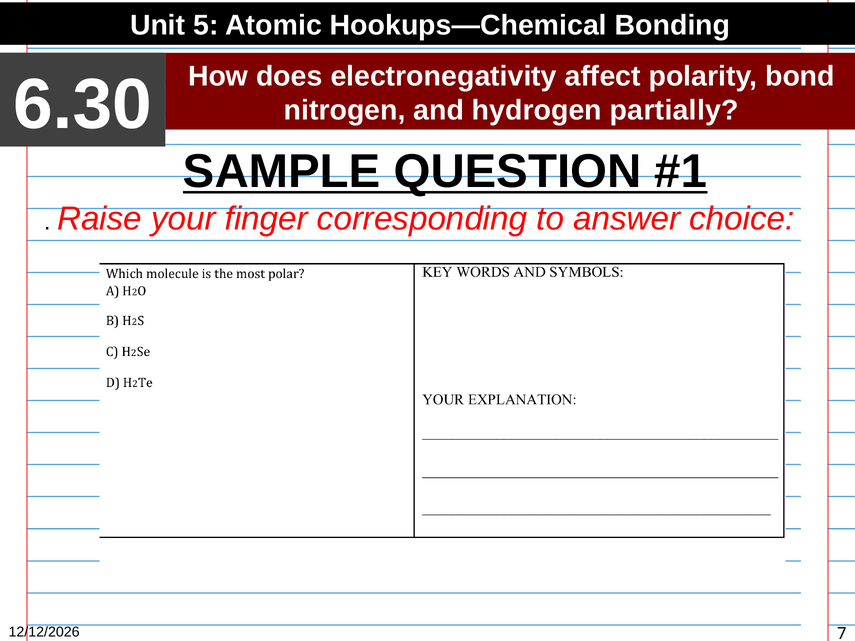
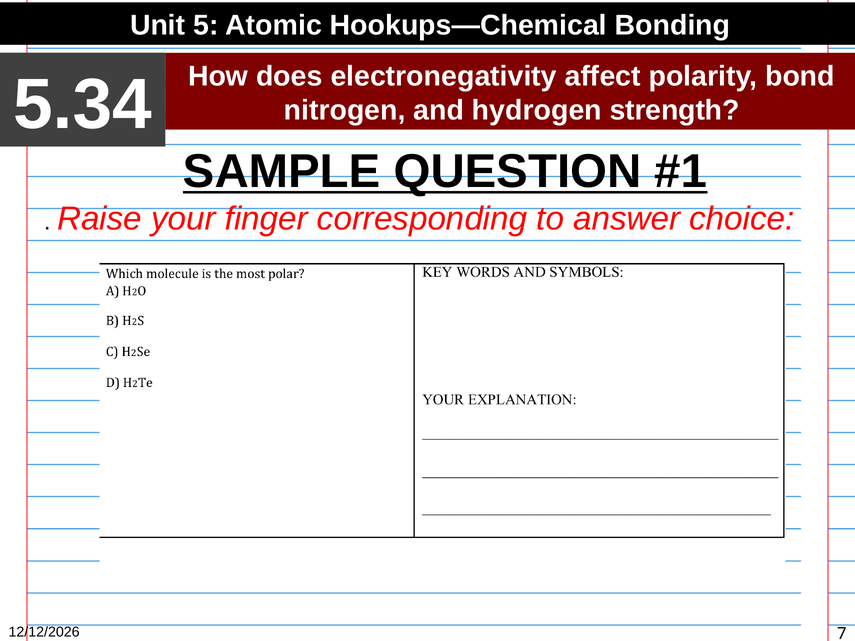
6.30: 6.30 -> 5.34
partially: partially -> strength
